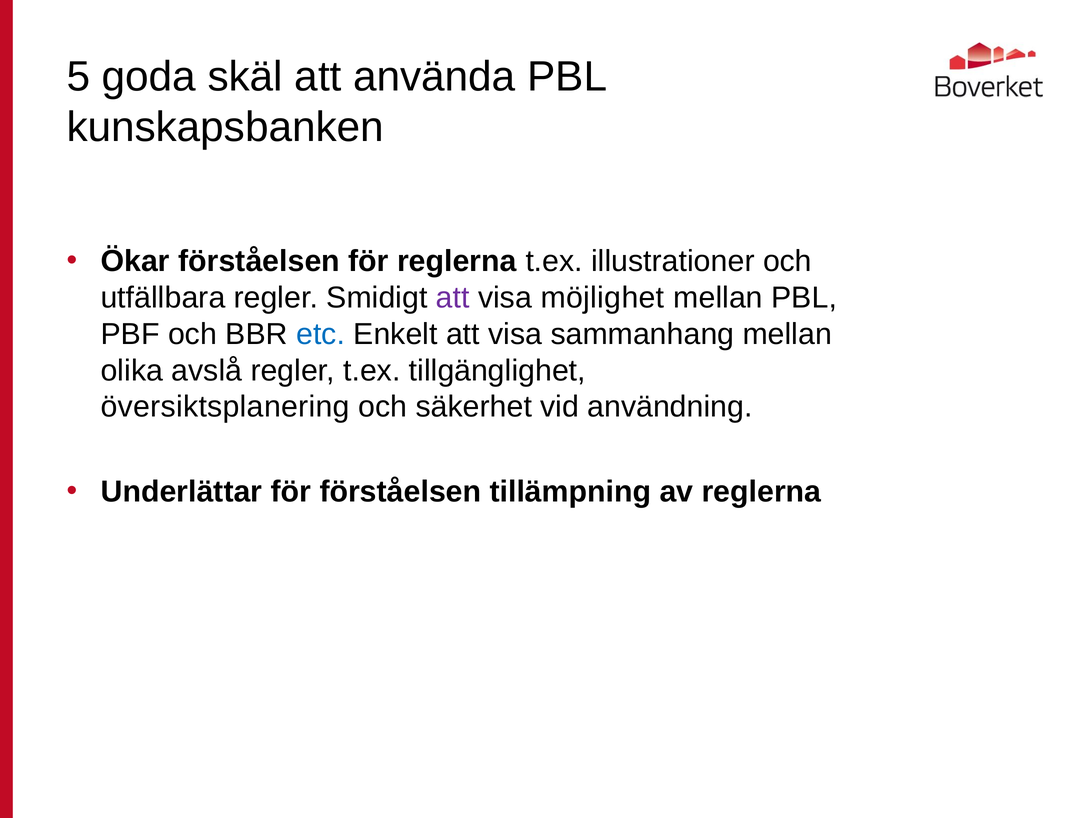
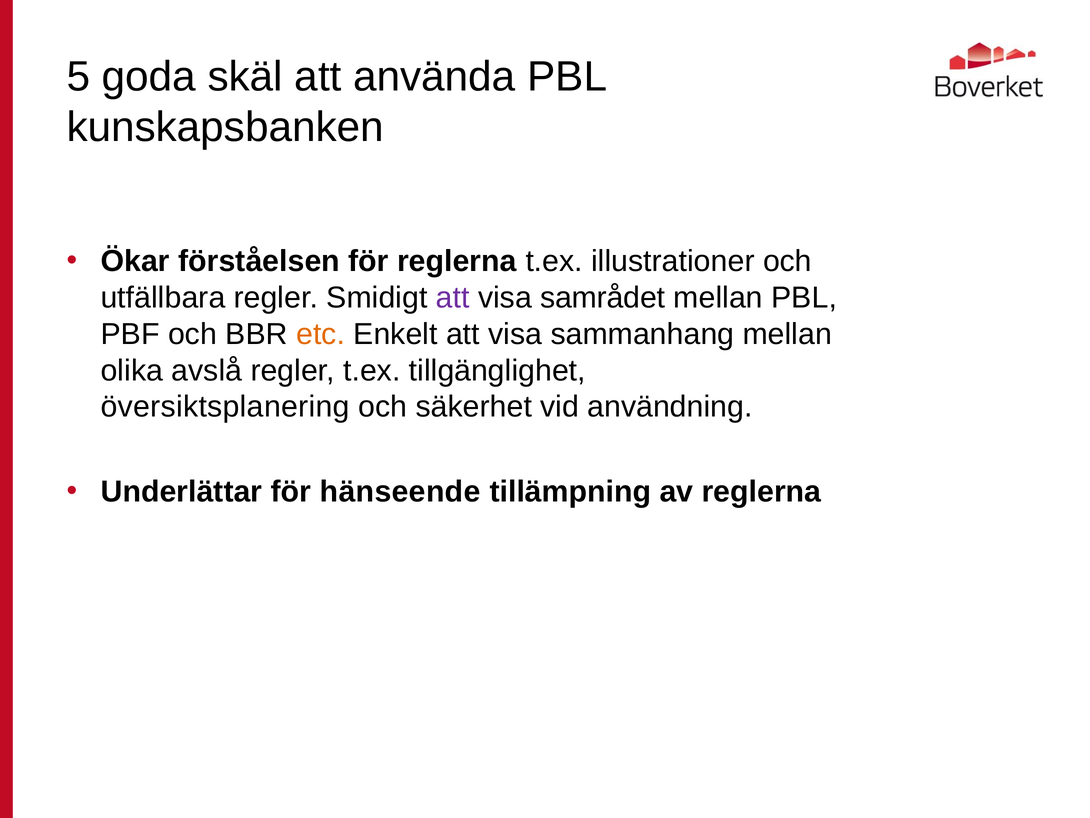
möjlighet: möjlighet -> samrådet
etc colour: blue -> orange
för förståelsen: förståelsen -> hänseende
